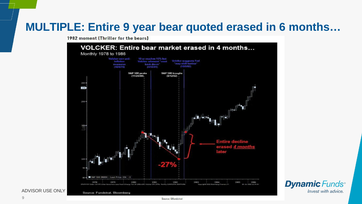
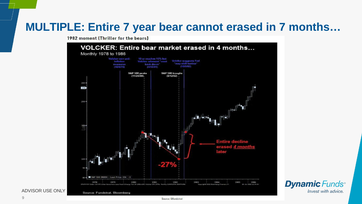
Entire 9: 9 -> 7
quoted: quoted -> cannot
in 6: 6 -> 7
